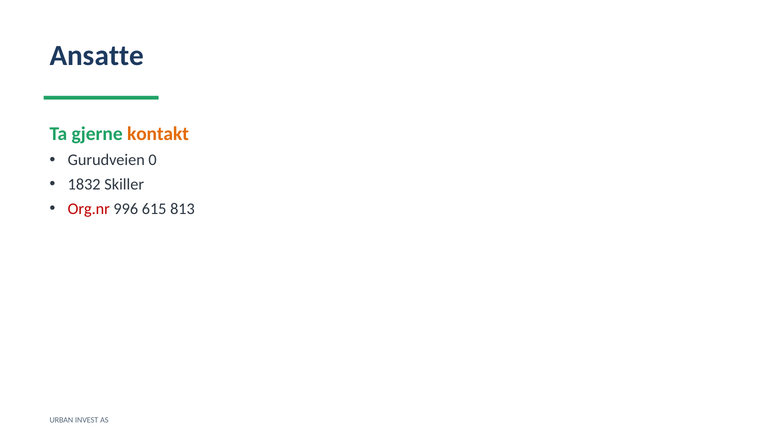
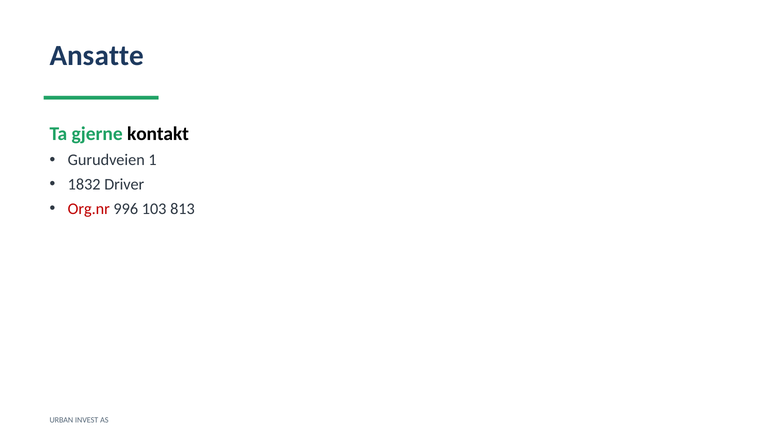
kontakt colour: orange -> black
0: 0 -> 1
Skiller: Skiller -> Driver
615: 615 -> 103
